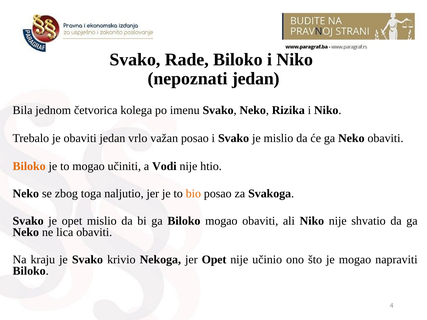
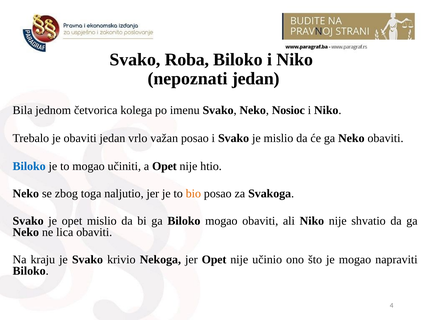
Rade: Rade -> Roba
Rizika: Rizika -> Nosioc
Biloko at (29, 166) colour: orange -> blue
a Vodi: Vodi -> Opet
